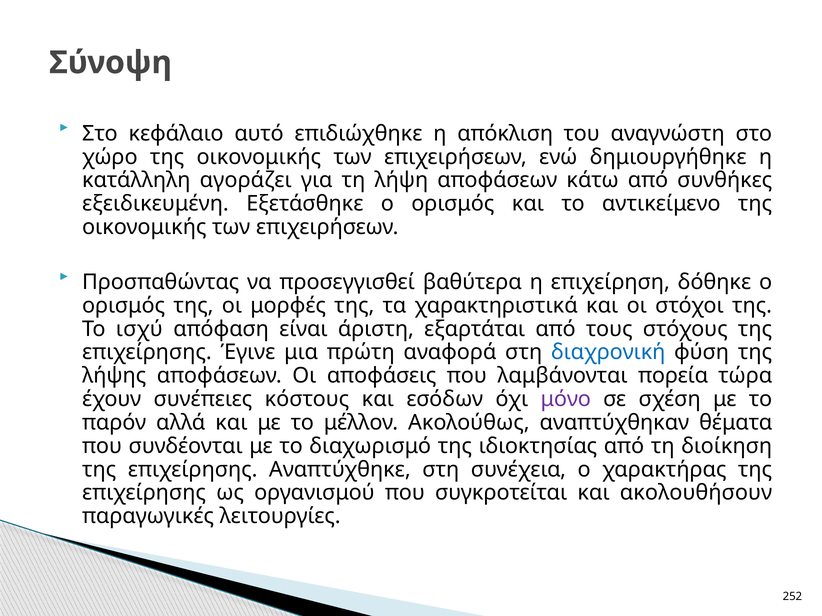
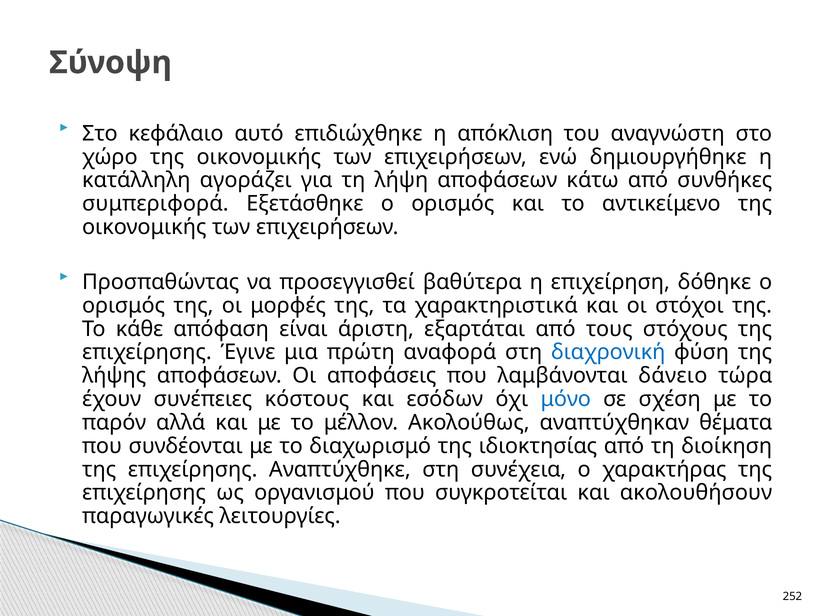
εξειδικευμένη: εξειδικευμένη -> συμπεριφορά
ισχύ: ισχύ -> κάθε
πορεία: πορεία -> δάνειο
μόνο colour: purple -> blue
